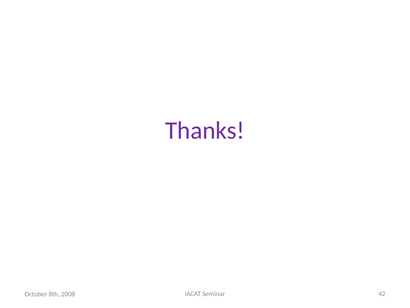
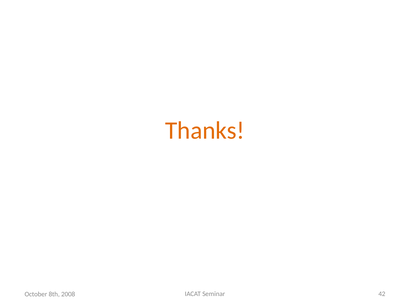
Thanks colour: purple -> orange
